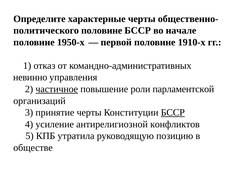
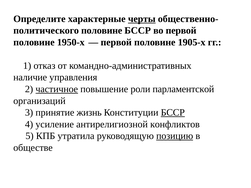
черты at (142, 19) underline: none -> present
во начале: начале -> первой
1910-х: 1910-х -> 1905-х
невинно: невинно -> наличие
принятие черты: черты -> жизнь
позицию underline: none -> present
